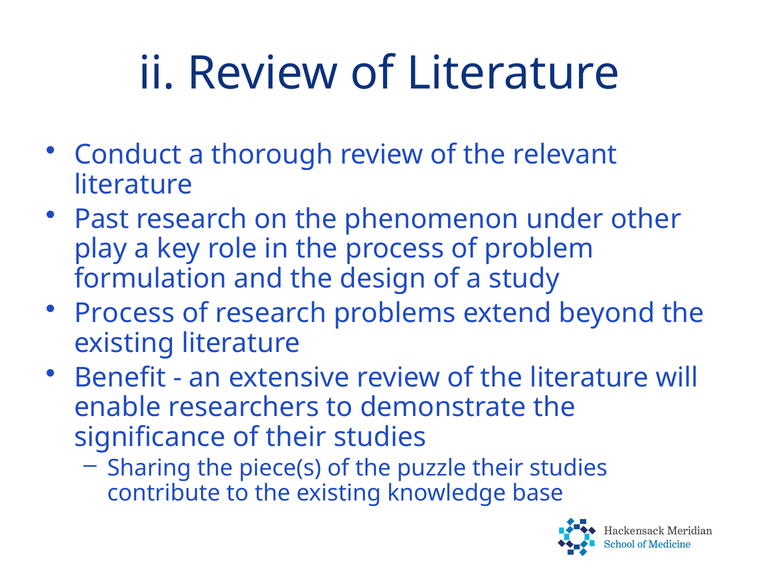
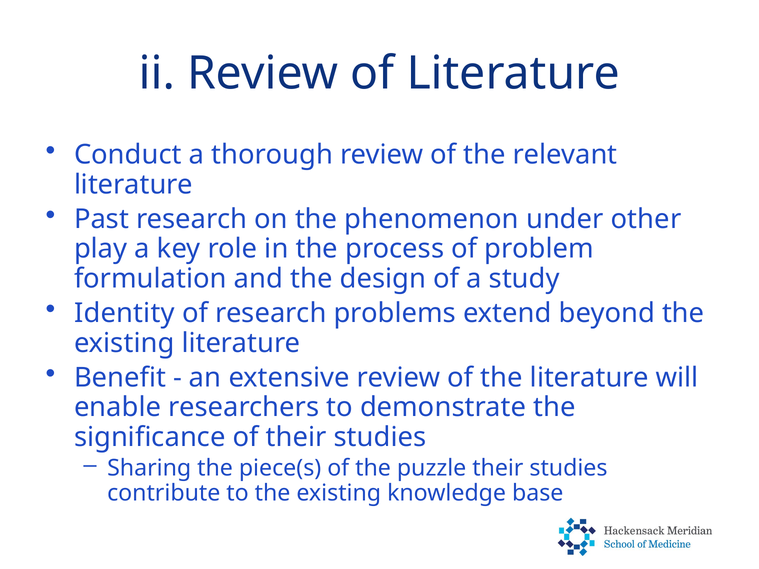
Process at (124, 314): Process -> Identity
